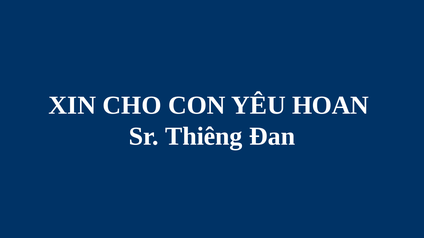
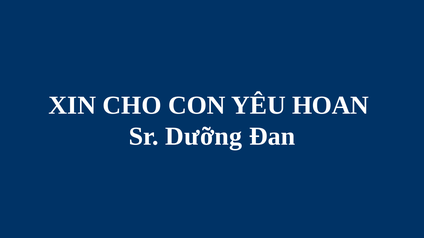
Thiêng: Thiêng -> Dưỡng
